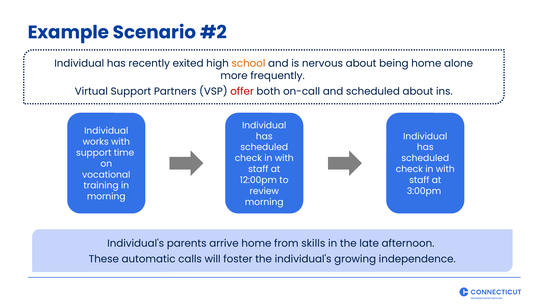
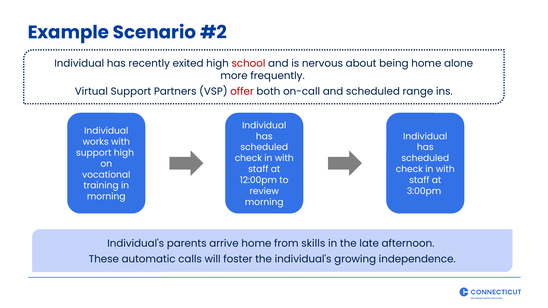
school colour: orange -> red
scheduled about: about -> range
support time: time -> high
